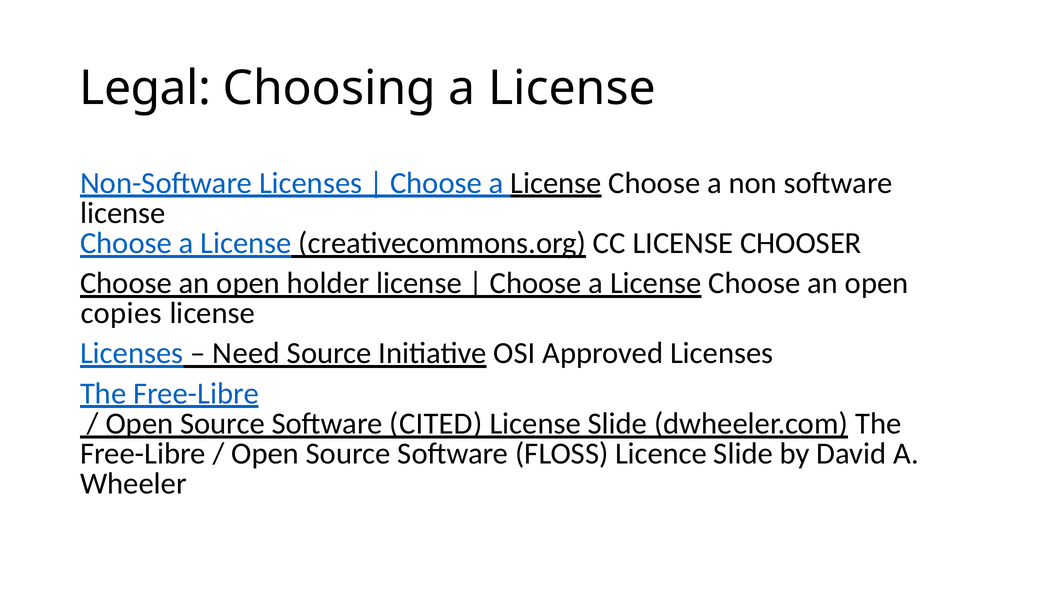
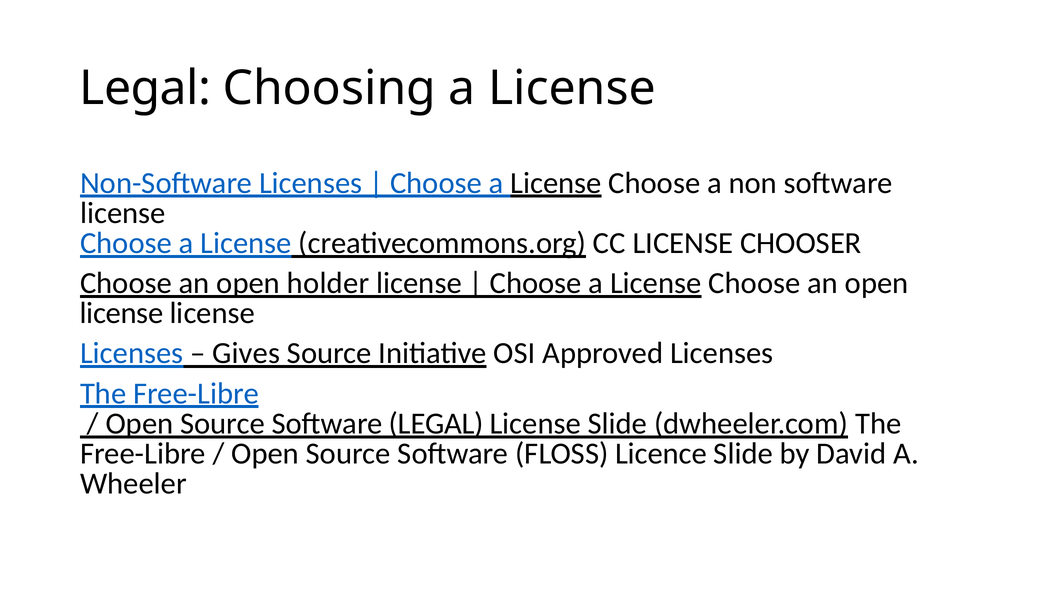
copies at (121, 313): copies -> license
Need: Need -> Gives
Software CITED: CITED -> LEGAL
